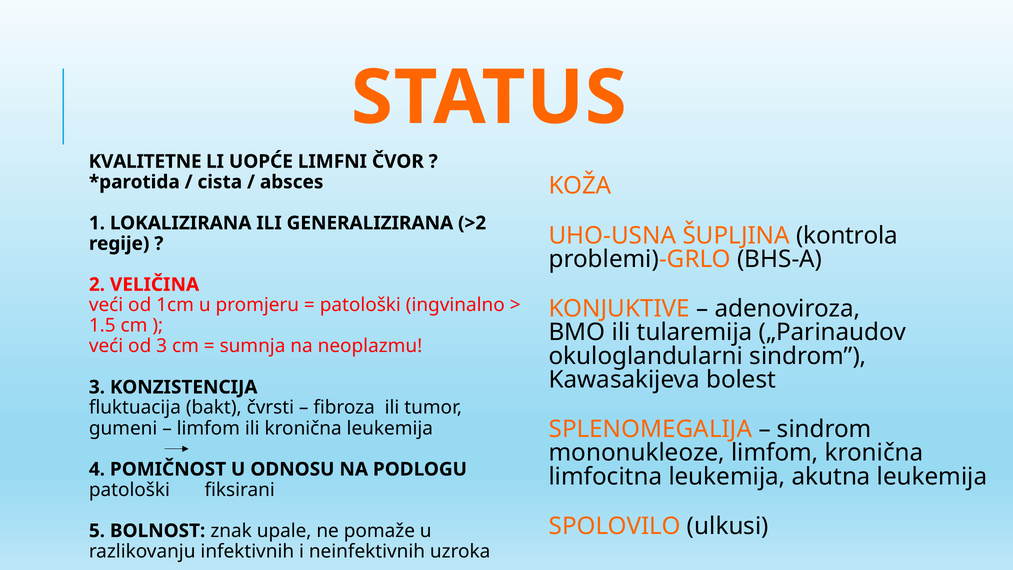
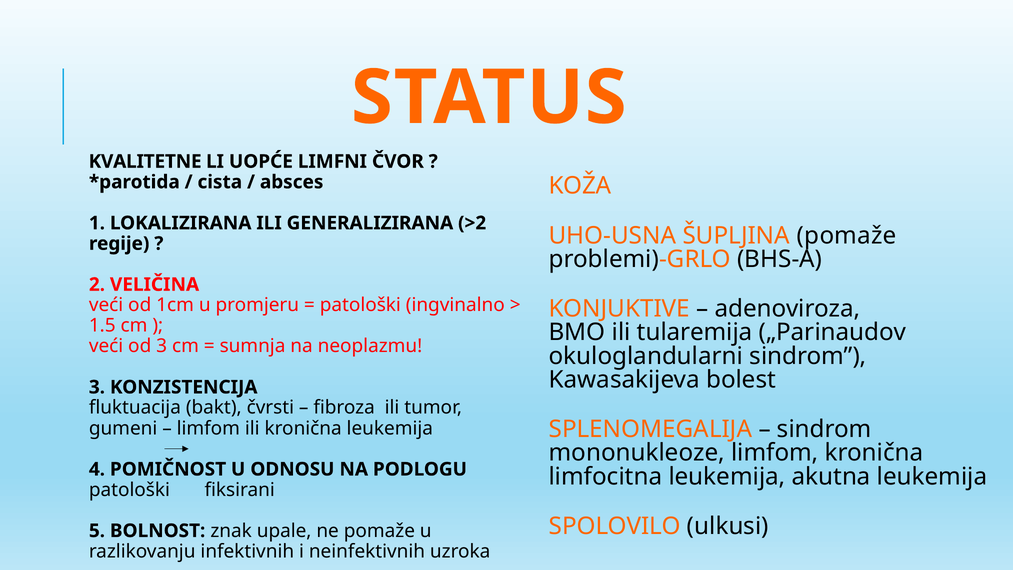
ŠUPLJINA kontrola: kontrola -> pomaže
